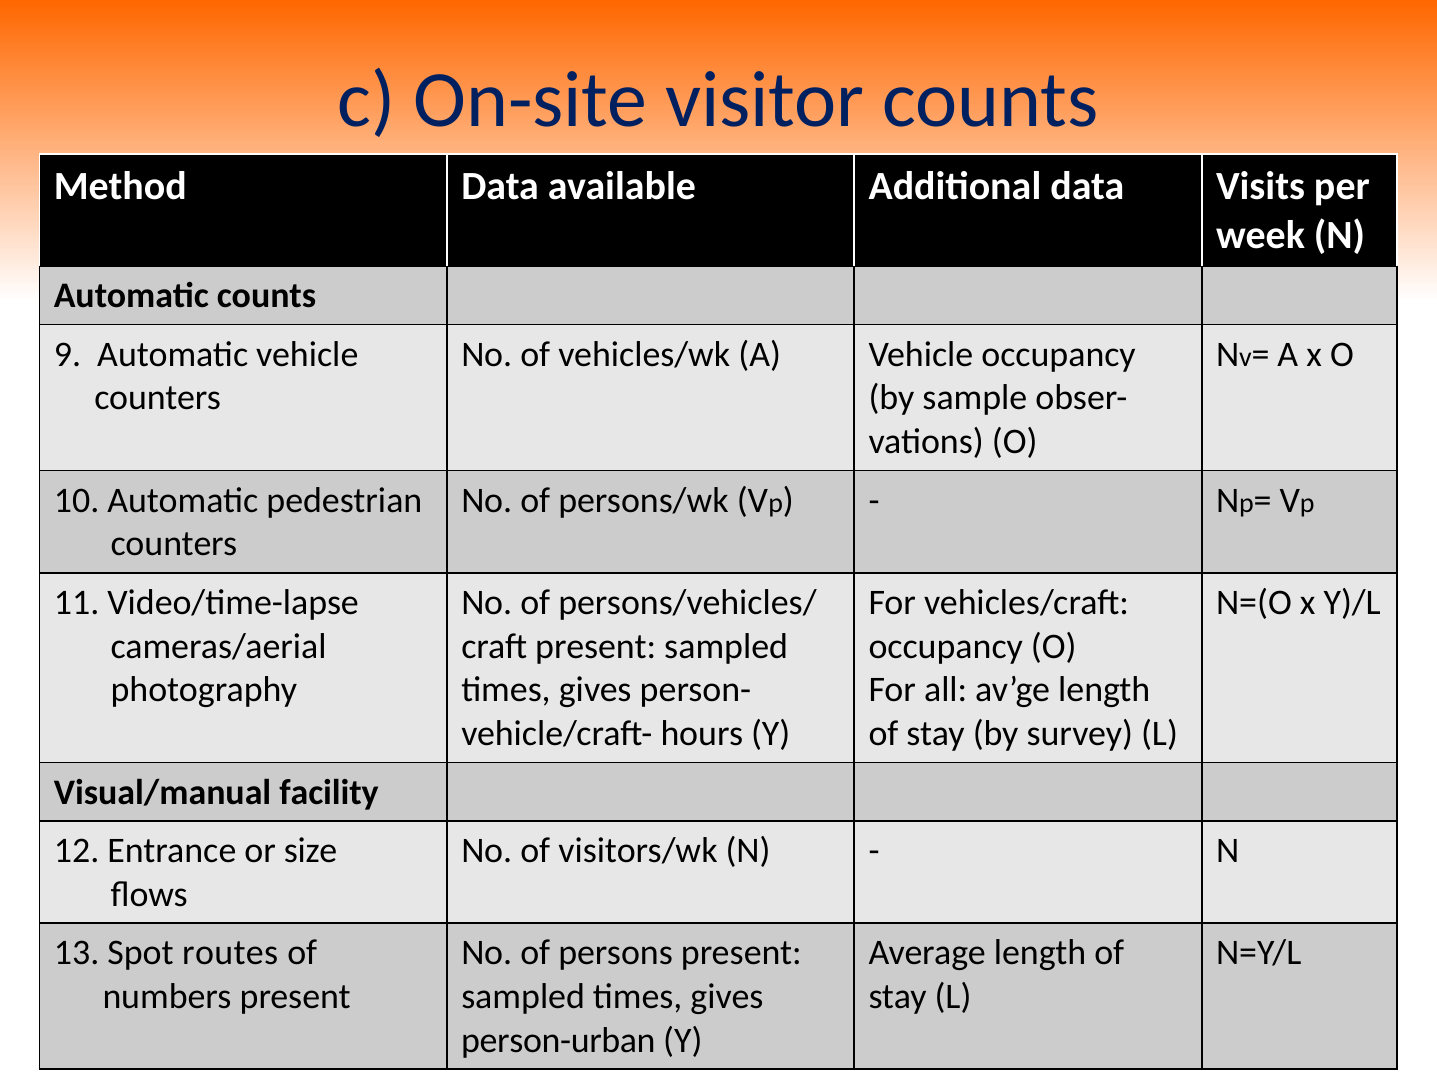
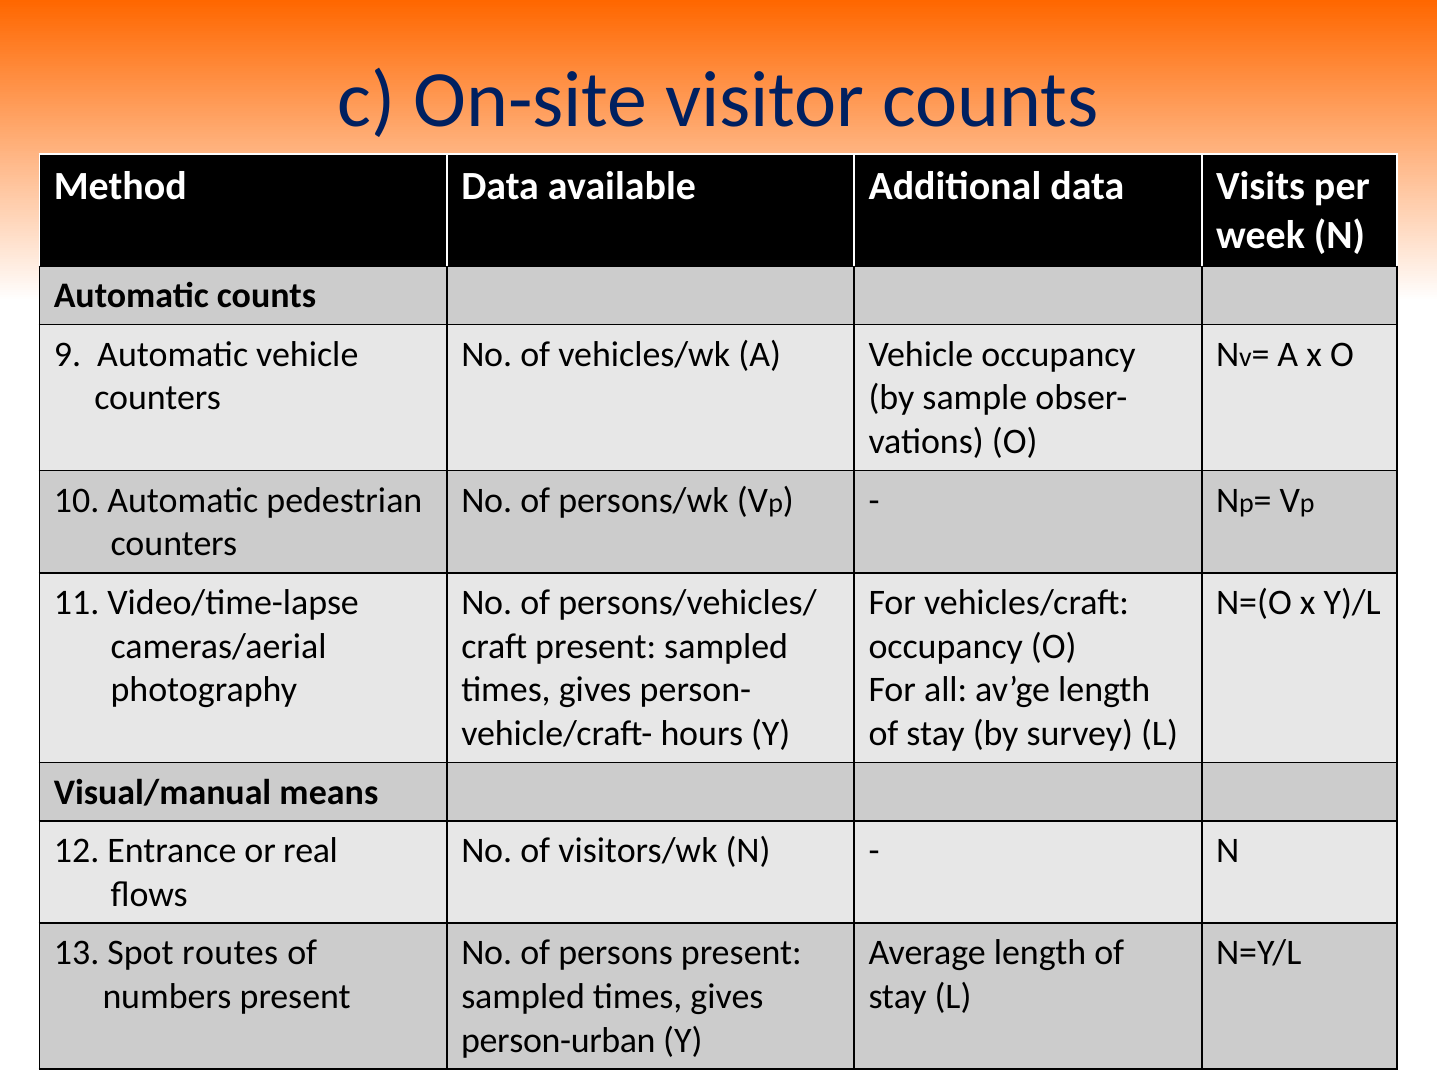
facility: facility -> means
size: size -> real
